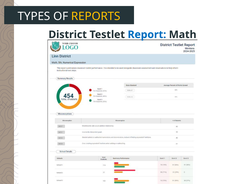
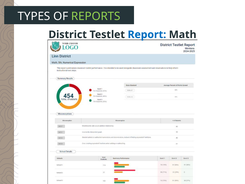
REPORTS colour: yellow -> light green
